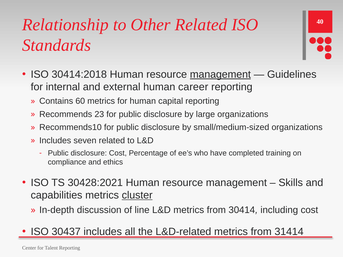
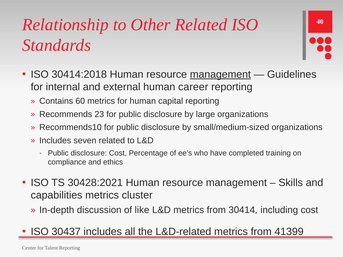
cluster underline: present -> none
line: line -> like
31414: 31414 -> 41399
